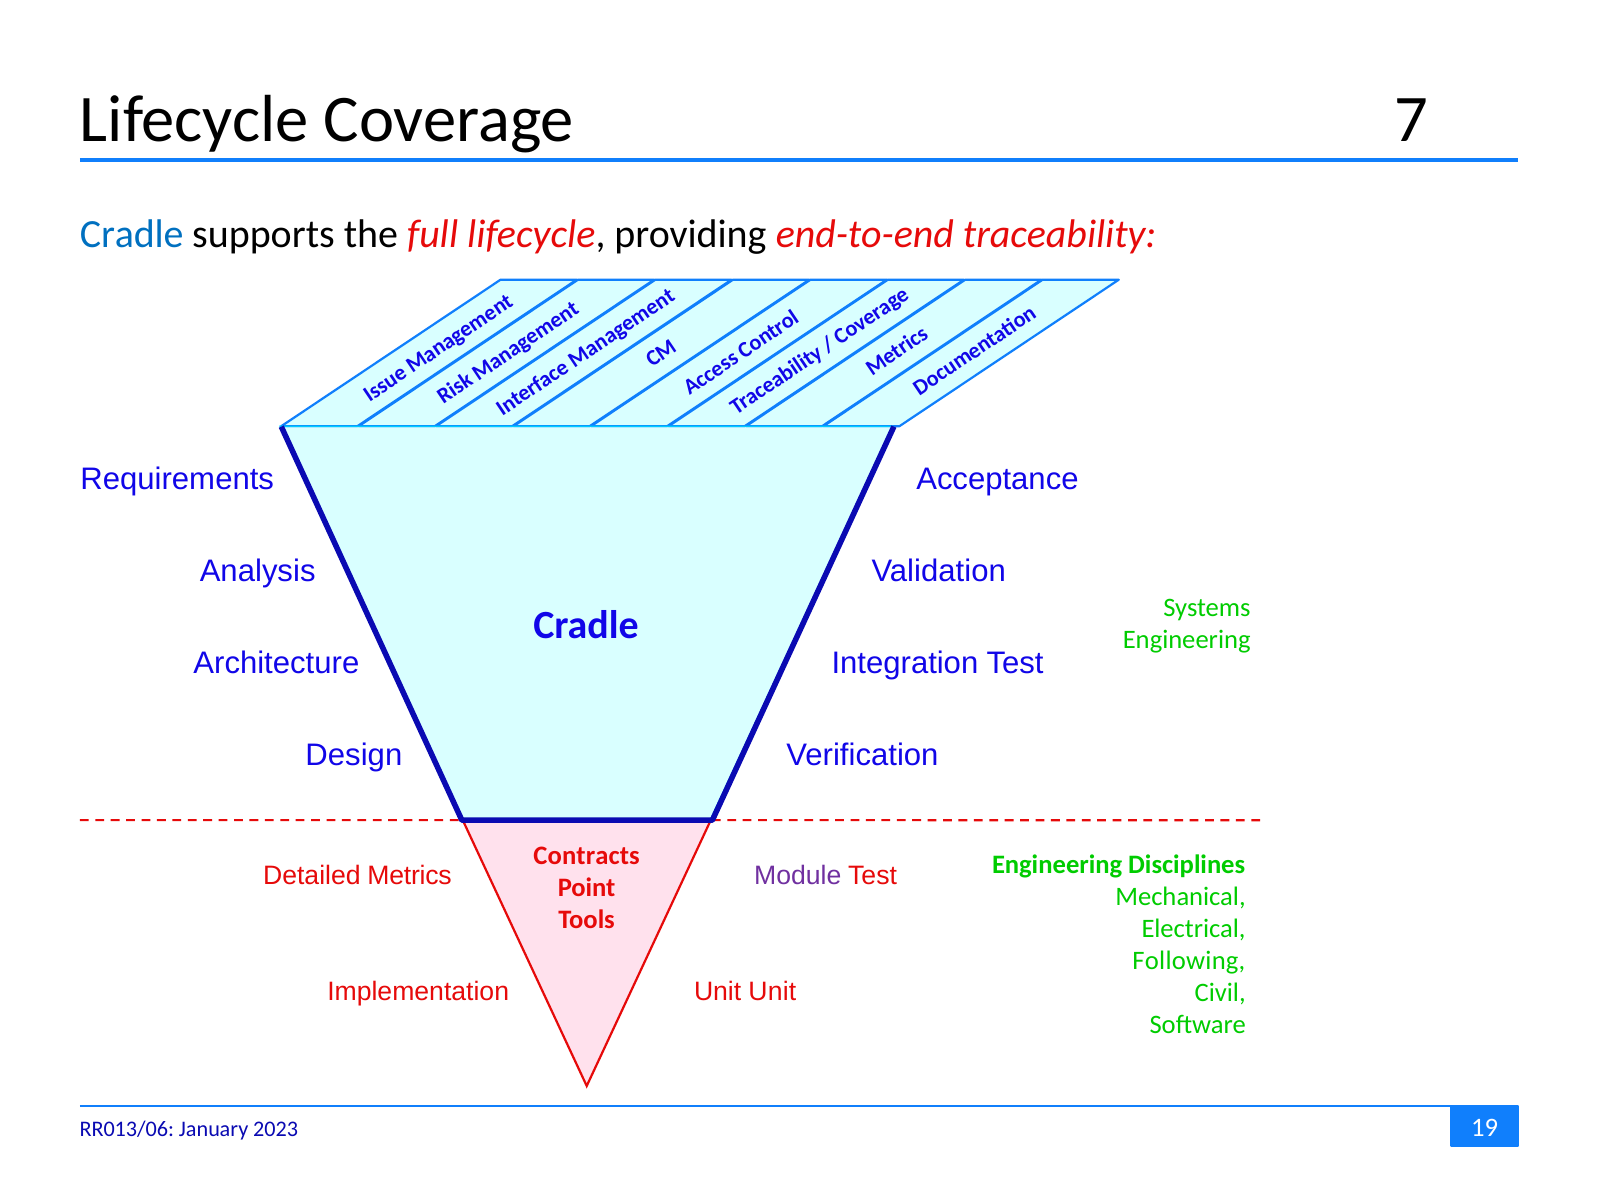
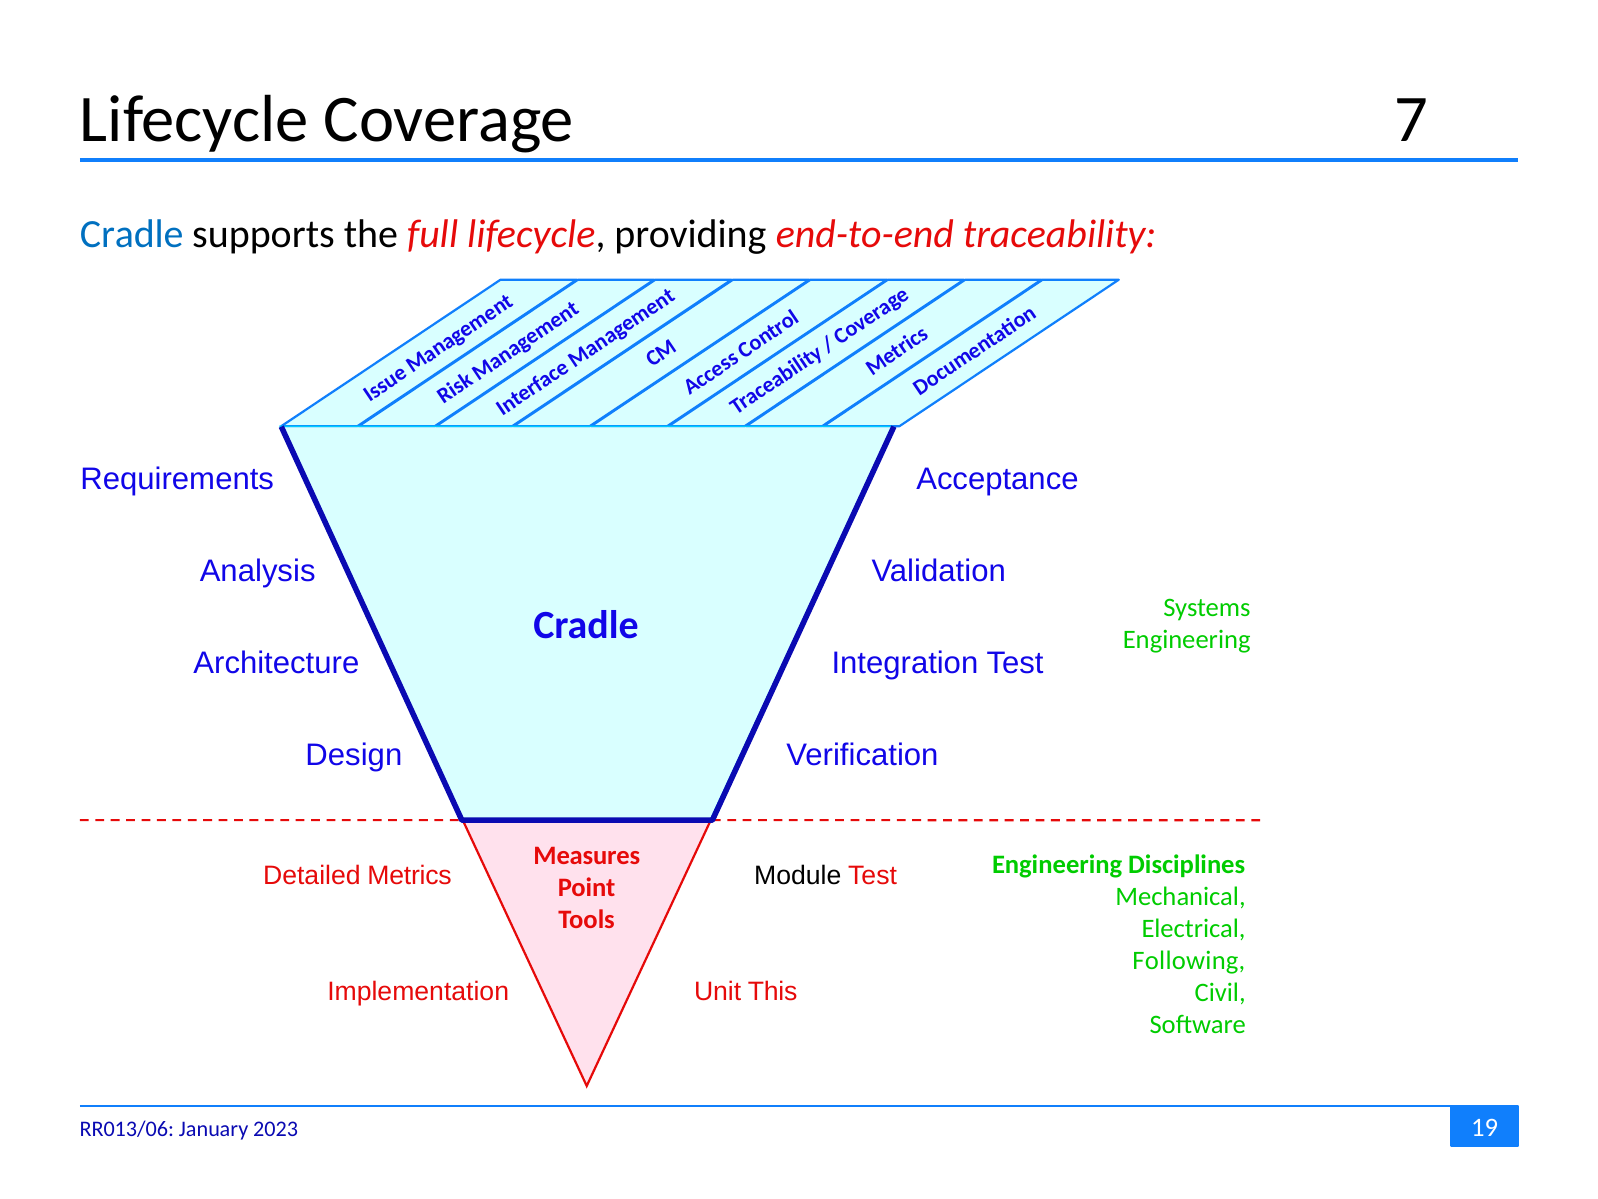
Contracts: Contracts -> Measures
Module colour: purple -> black
Unit Unit: Unit -> This
